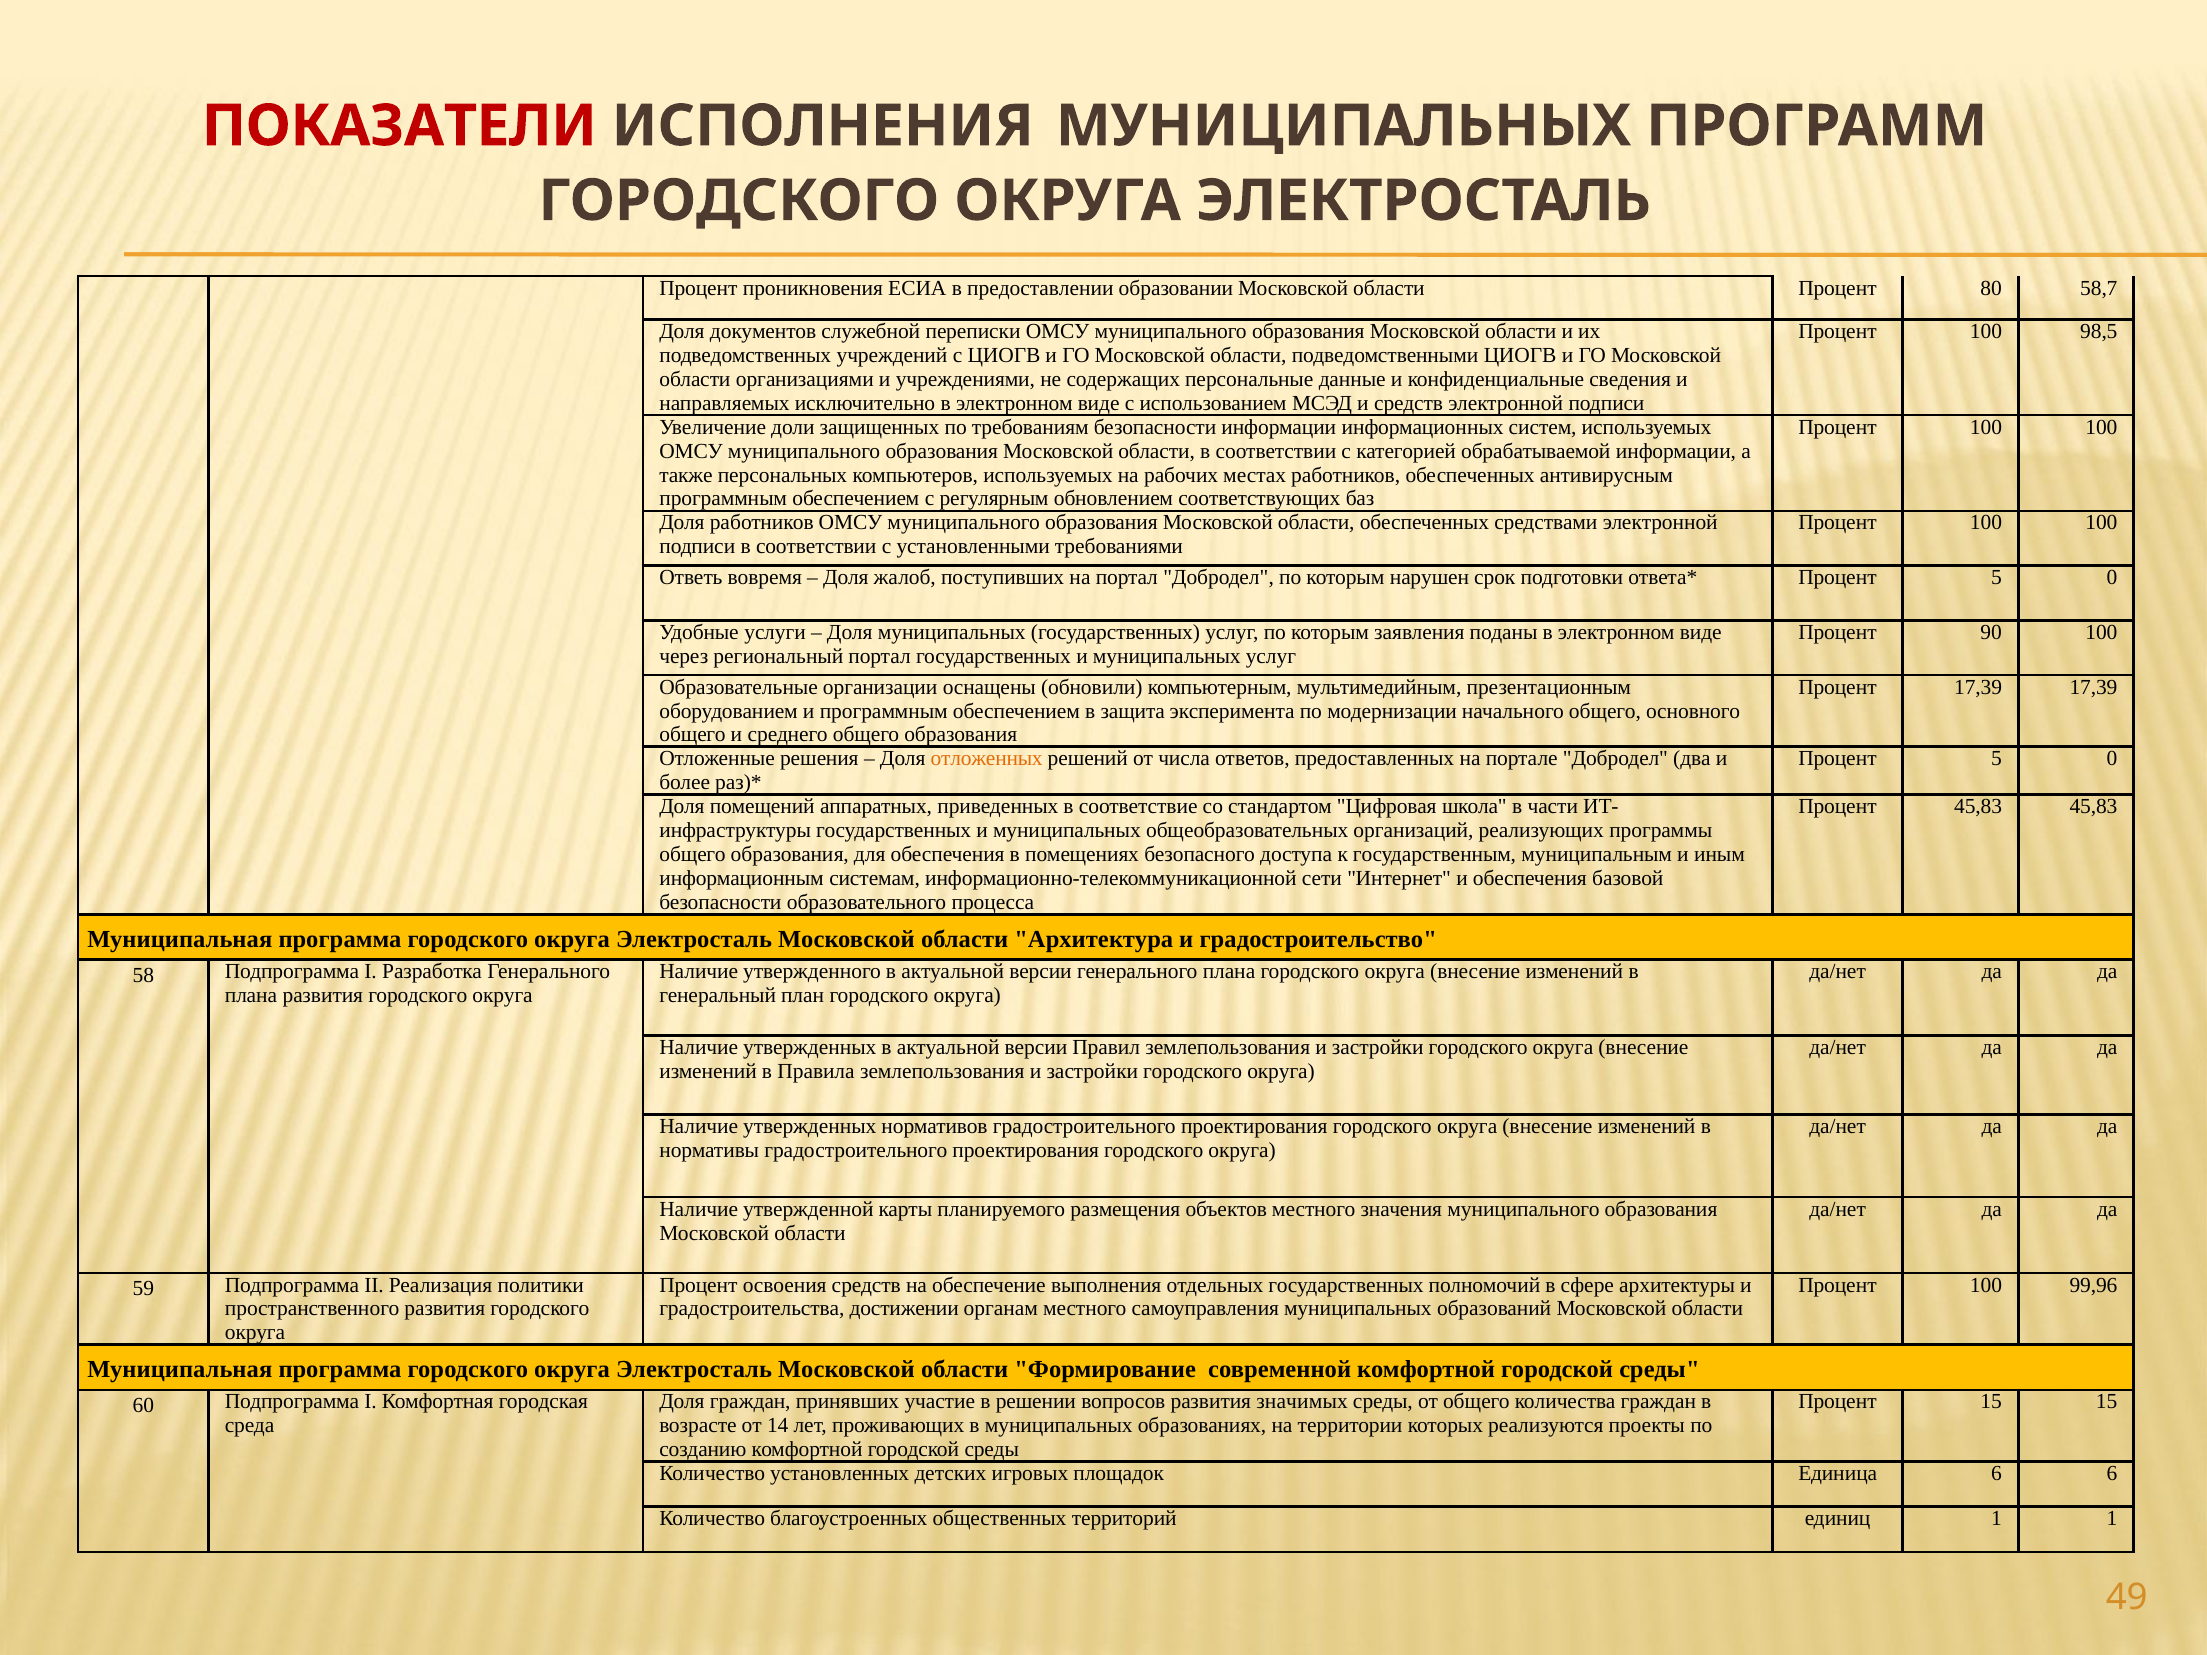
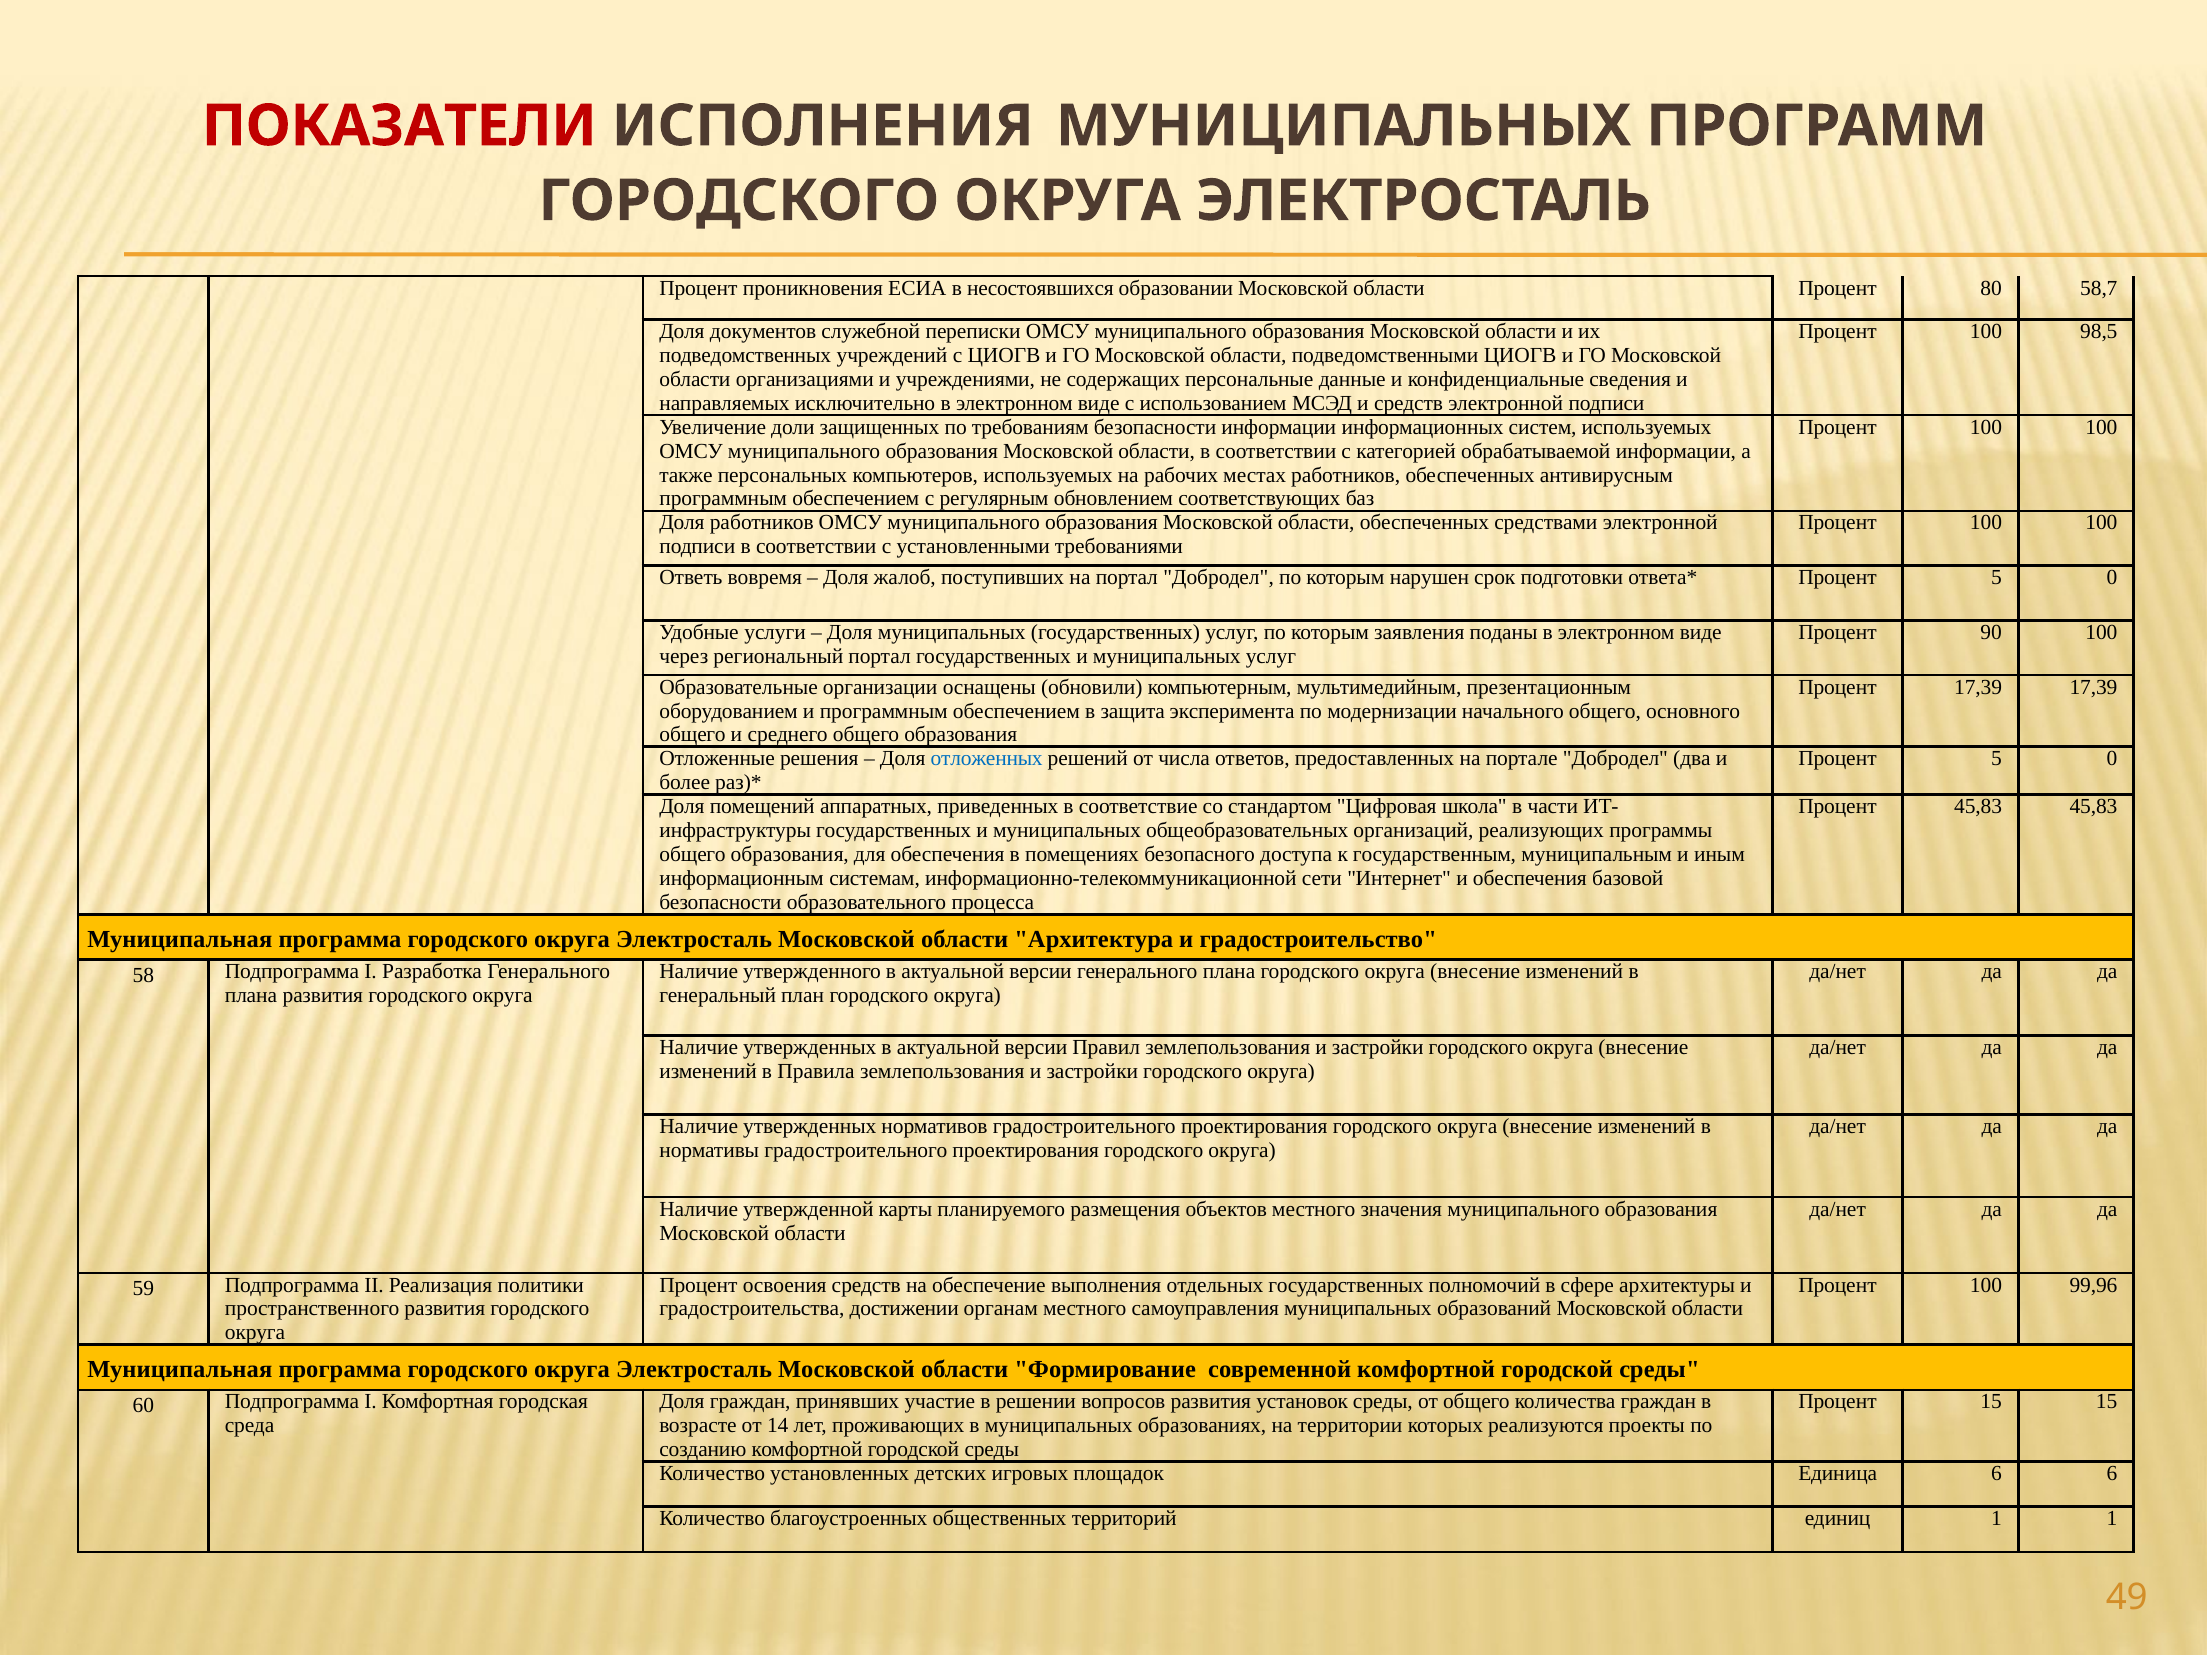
предоставлении: предоставлении -> несостоявшихся
отложенных colour: orange -> blue
значимых: значимых -> установок
